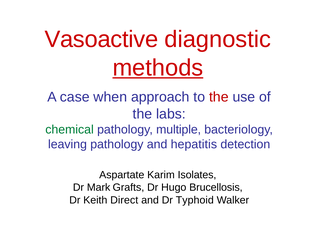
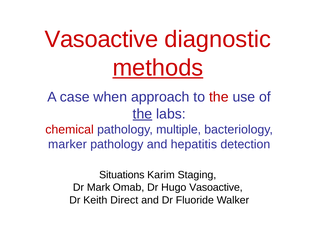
the at (142, 114) underline: none -> present
chemical colour: green -> red
leaving: leaving -> marker
Aspartate: Aspartate -> Situations
Isolates: Isolates -> Staging
Grafts: Grafts -> Omab
Hugo Brucellosis: Brucellosis -> Vasoactive
Typhoid: Typhoid -> Fluoride
